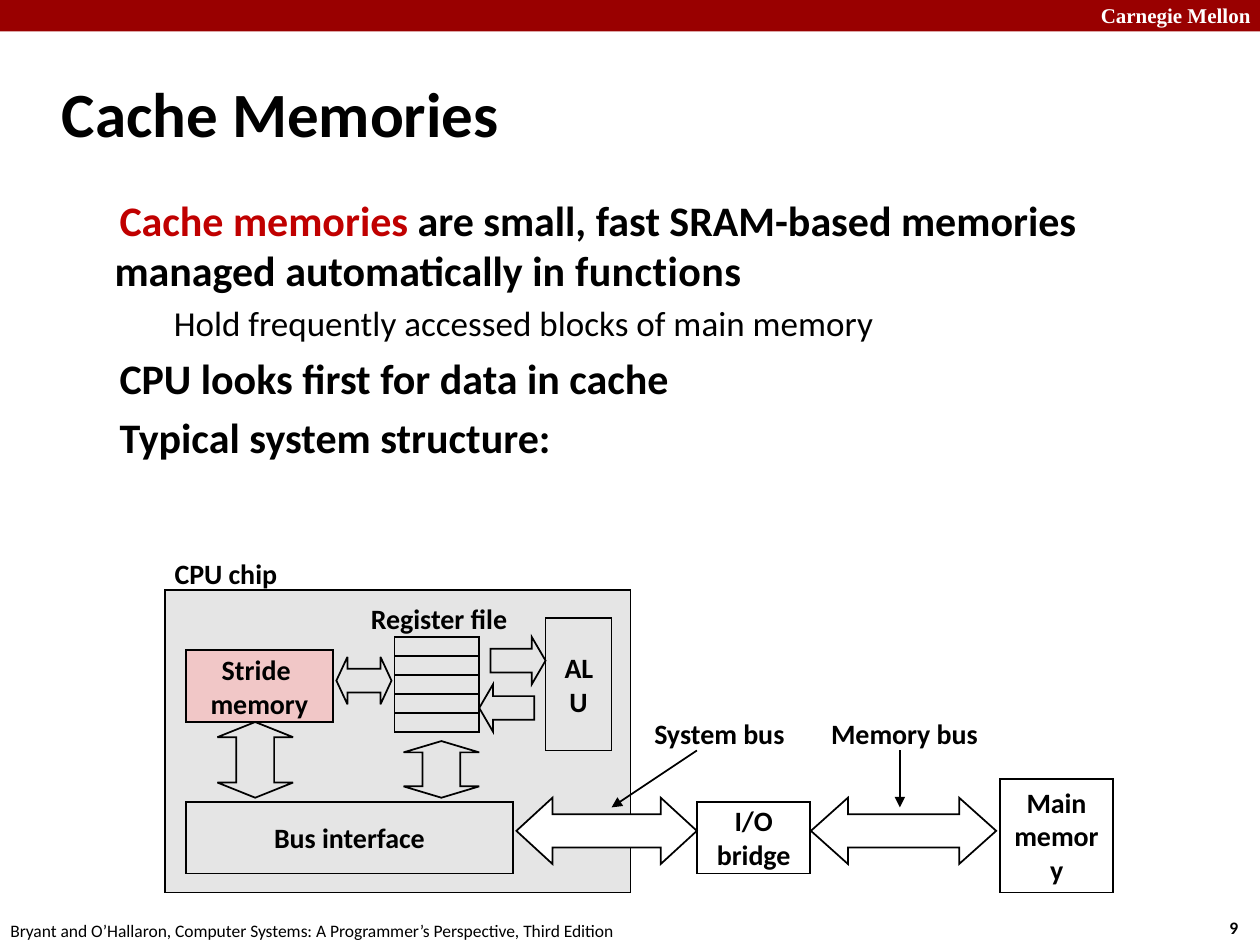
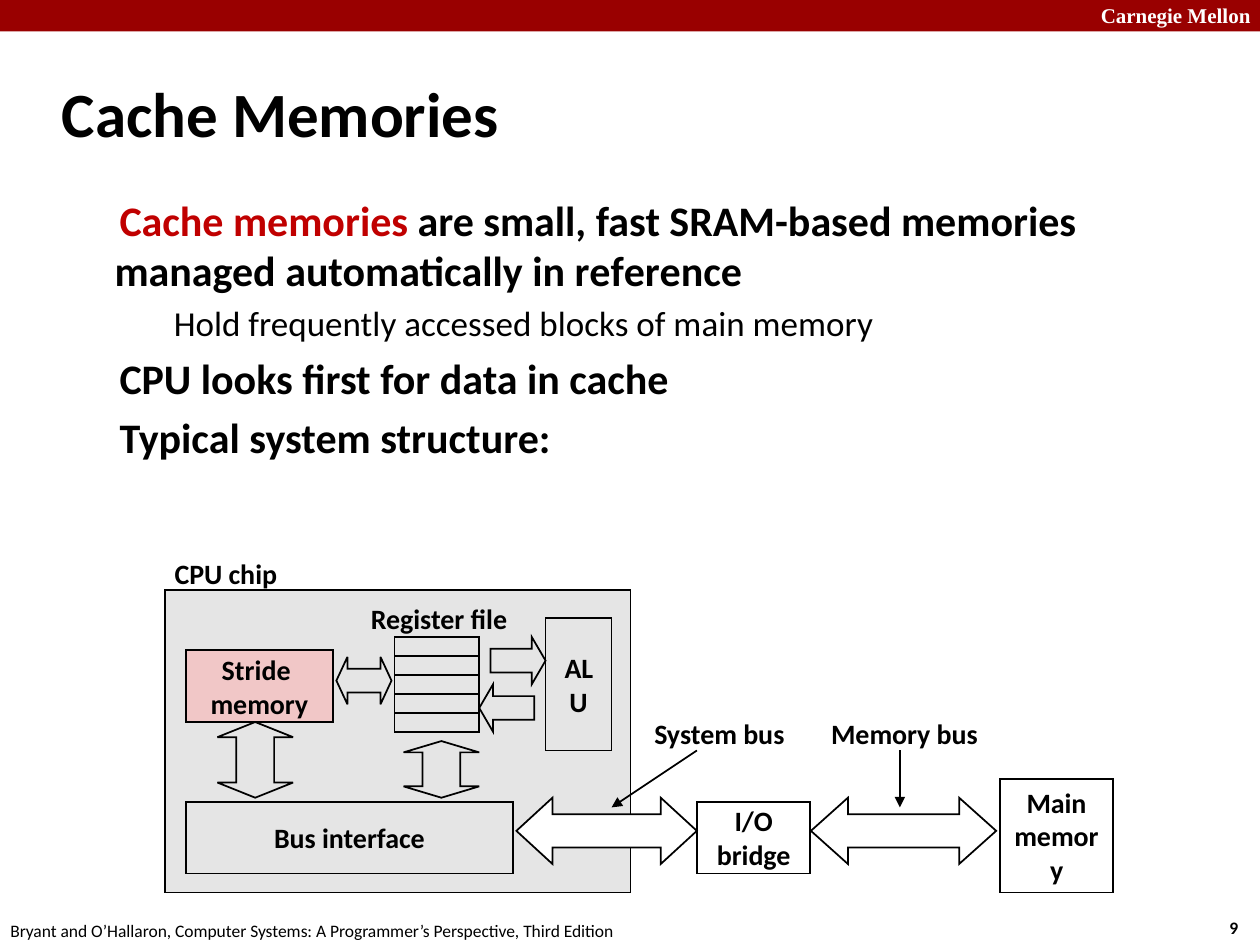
functions: functions -> reference
